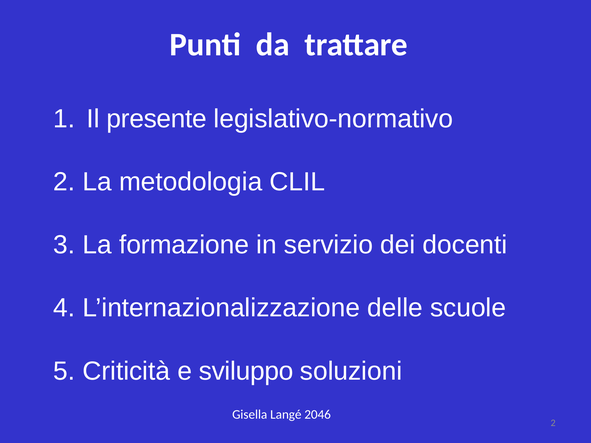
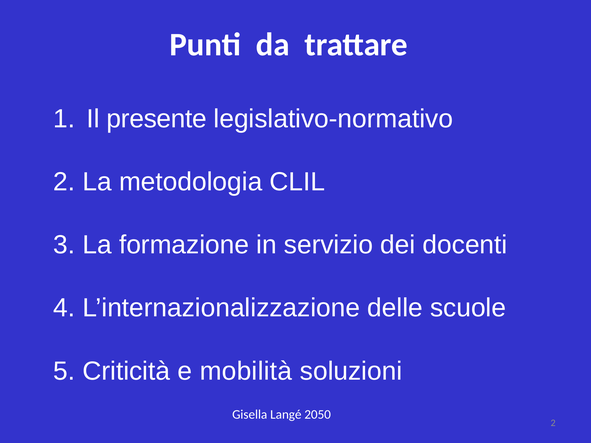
sviluppo: sviluppo -> mobilità
2046: 2046 -> 2050
